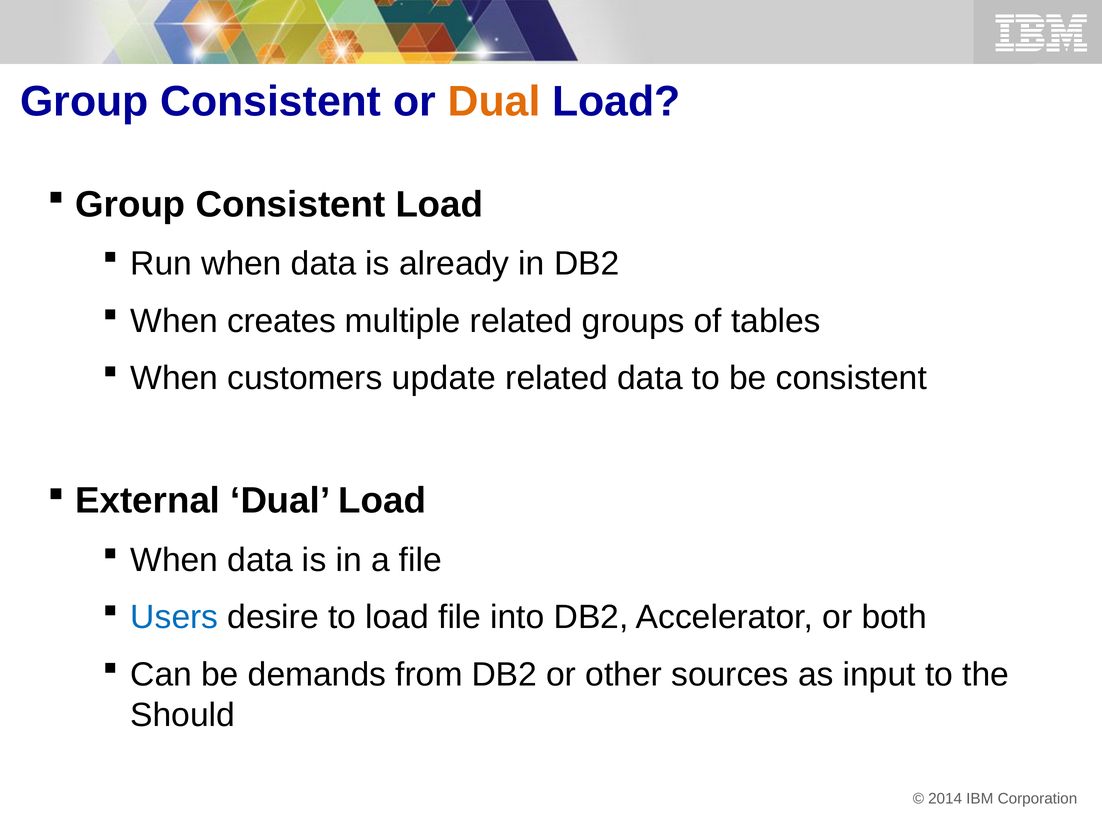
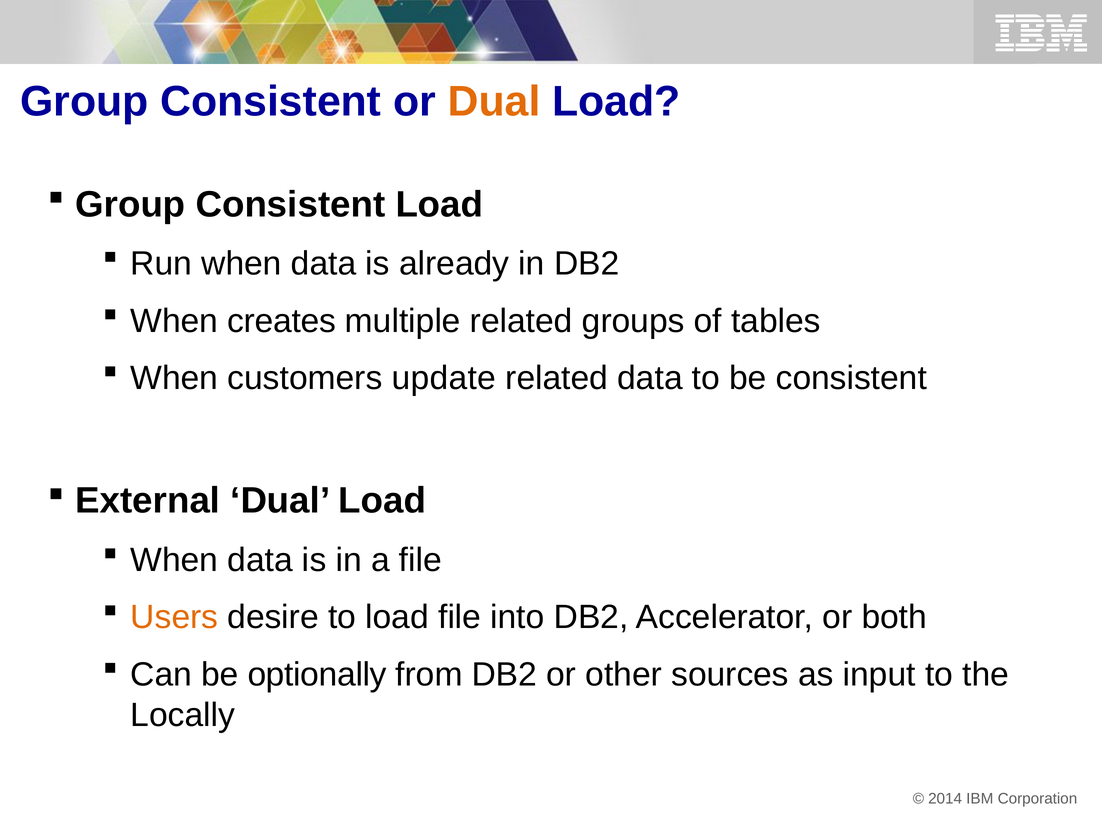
Users colour: blue -> orange
demands: demands -> optionally
Should: Should -> Locally
